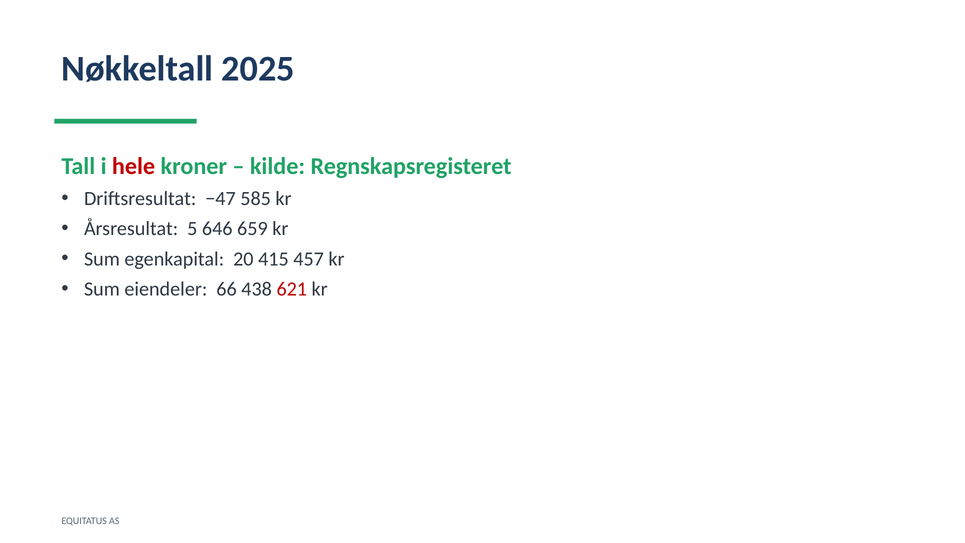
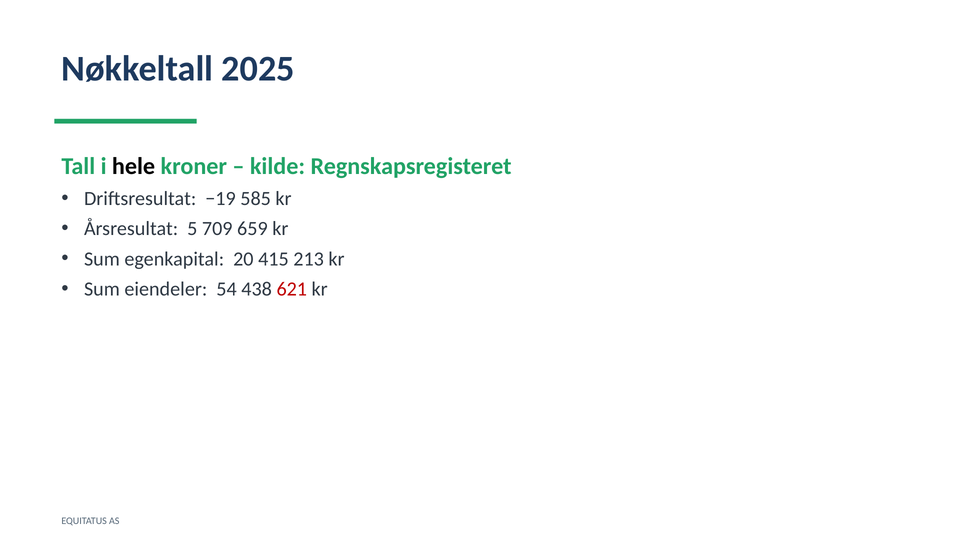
hele colour: red -> black
−47: −47 -> −19
646: 646 -> 709
457: 457 -> 213
66: 66 -> 54
